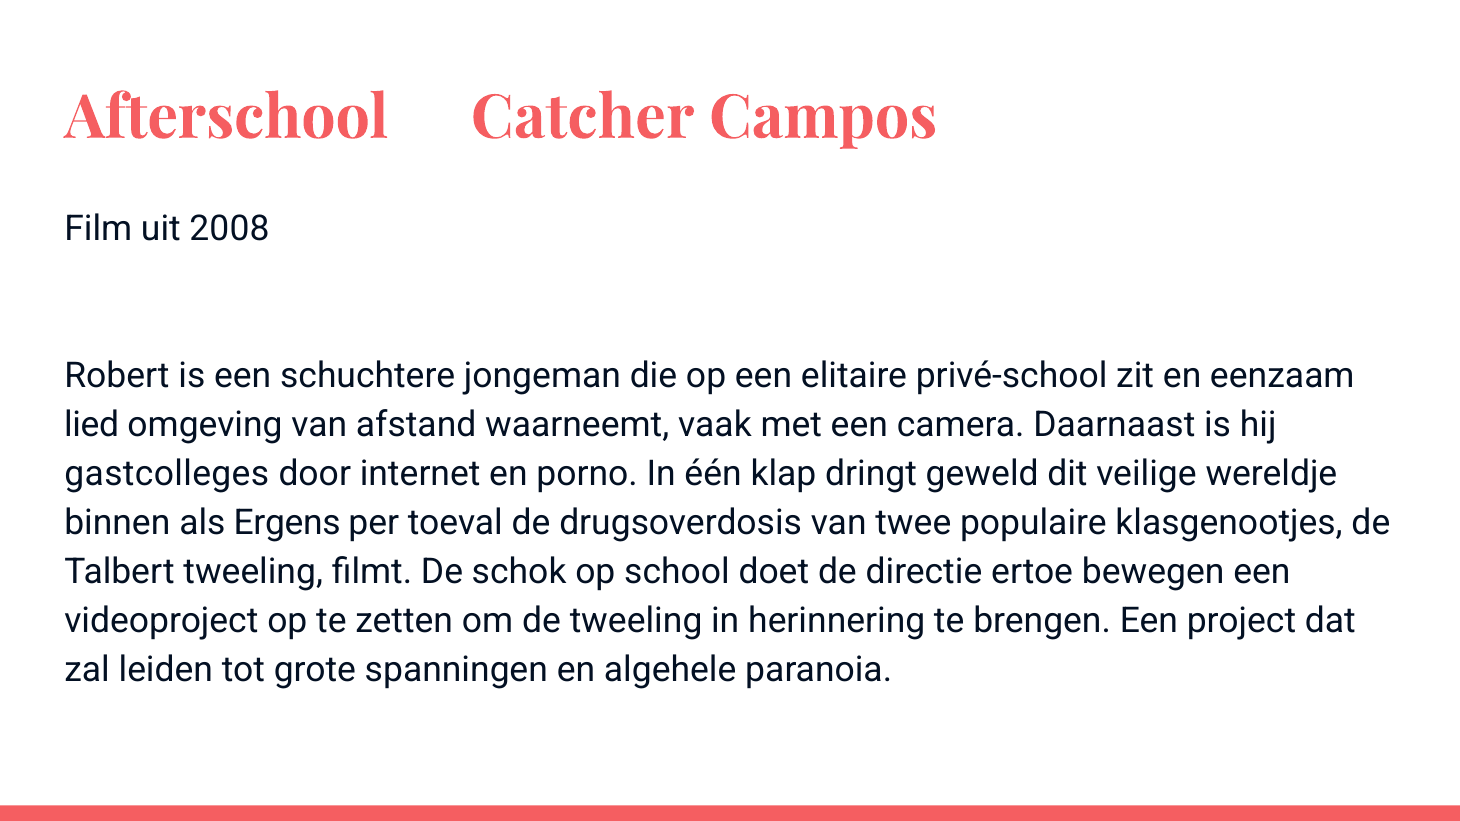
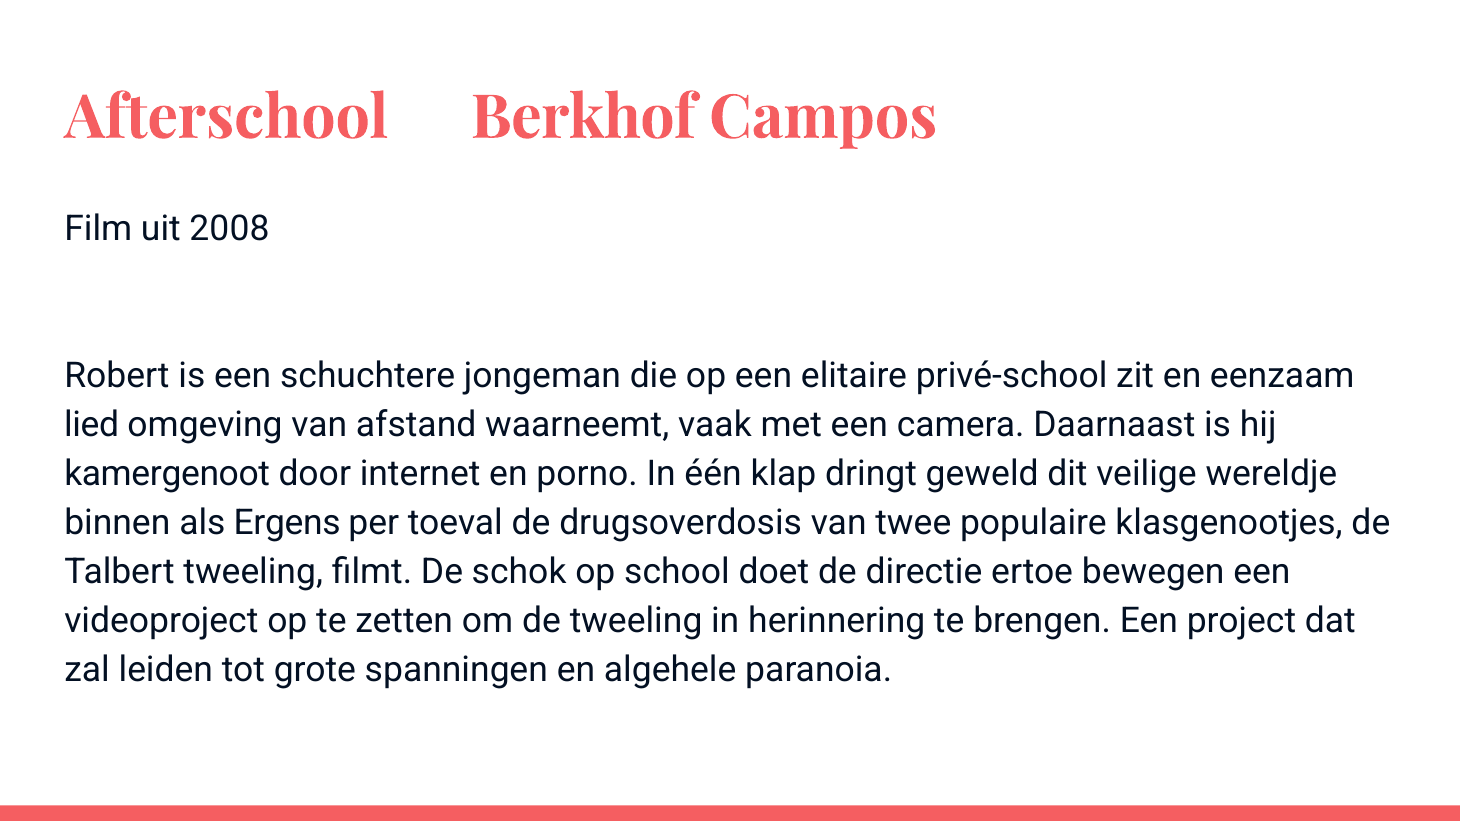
Catcher: Catcher -> Berkhof
gastcolleges: gastcolleges -> kamergenoot
